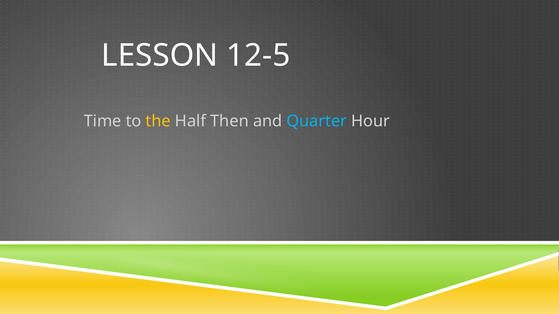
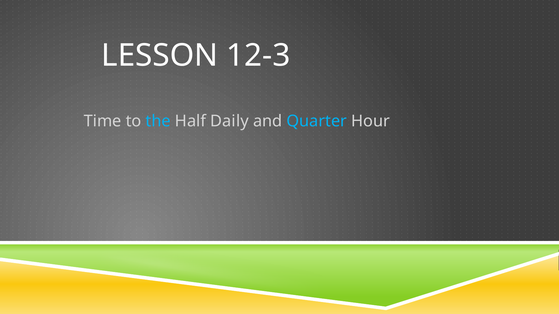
12-5: 12-5 -> 12-3
the colour: yellow -> light blue
Then: Then -> Daily
